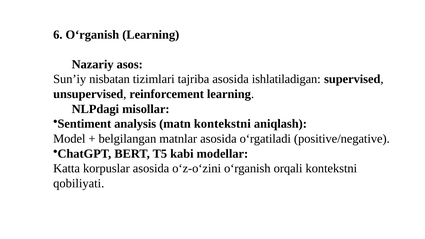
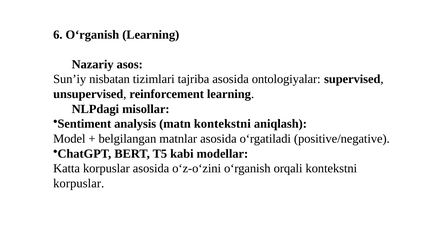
ishlatiladigan: ishlatiladigan -> ontologiyalar
qobiliyati at (79, 183): qobiliyati -> korpuslar
